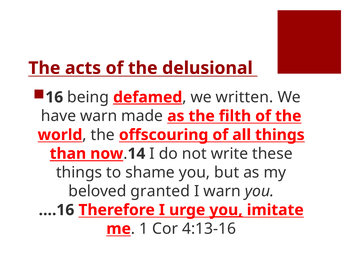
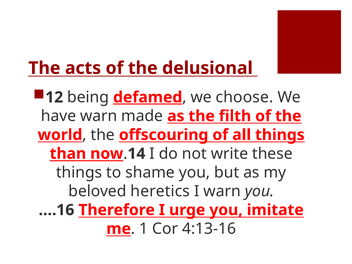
16: 16 -> 12
written: written -> choose
granted: granted -> heretics
you at (226, 210) underline: present -> none
